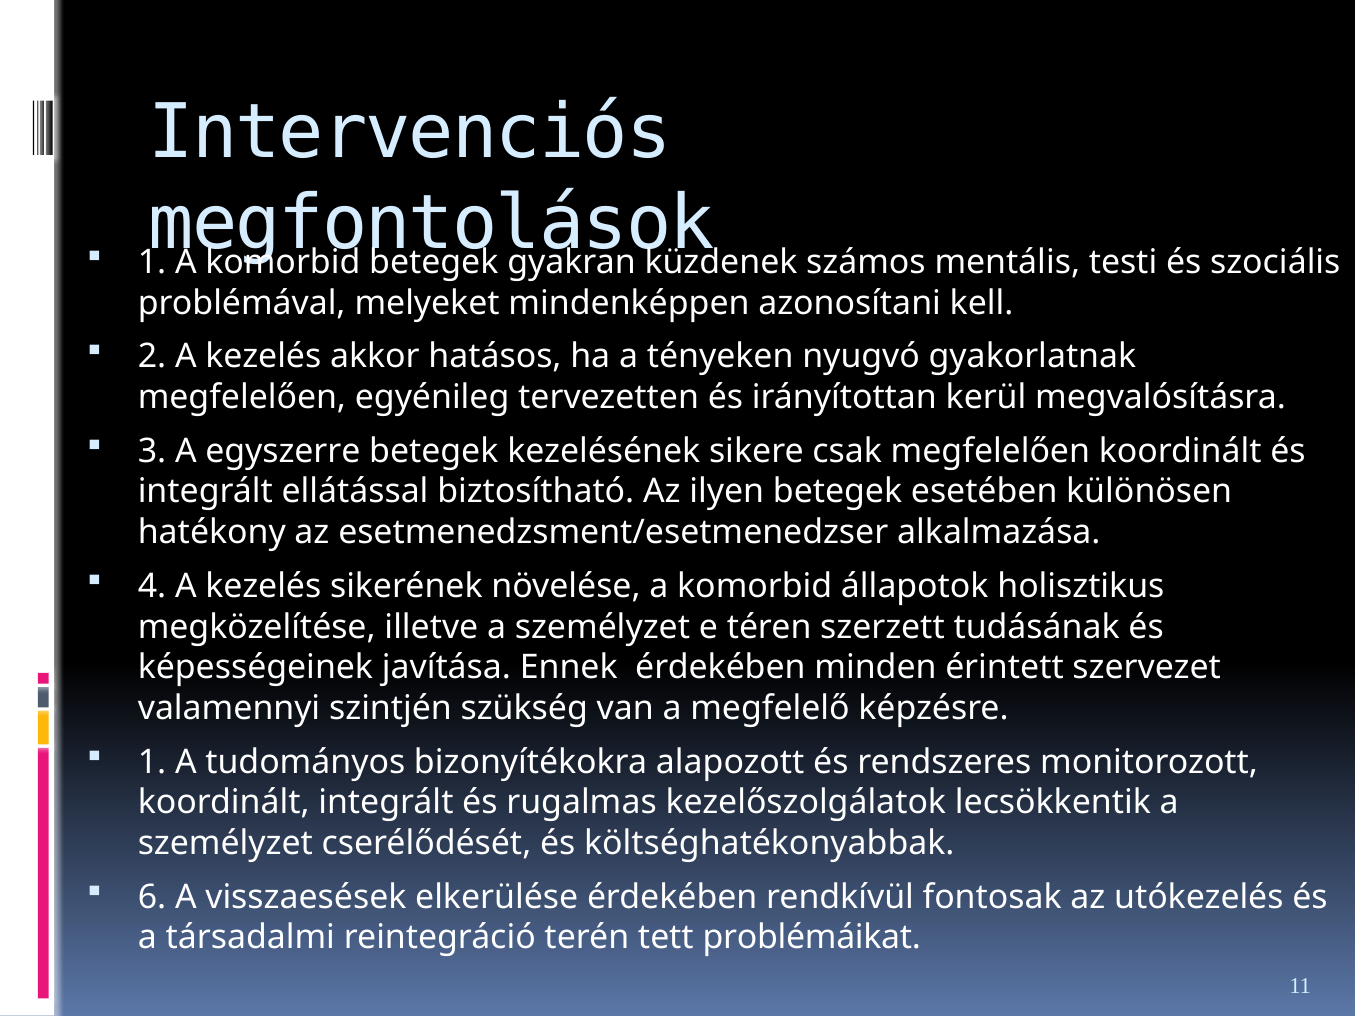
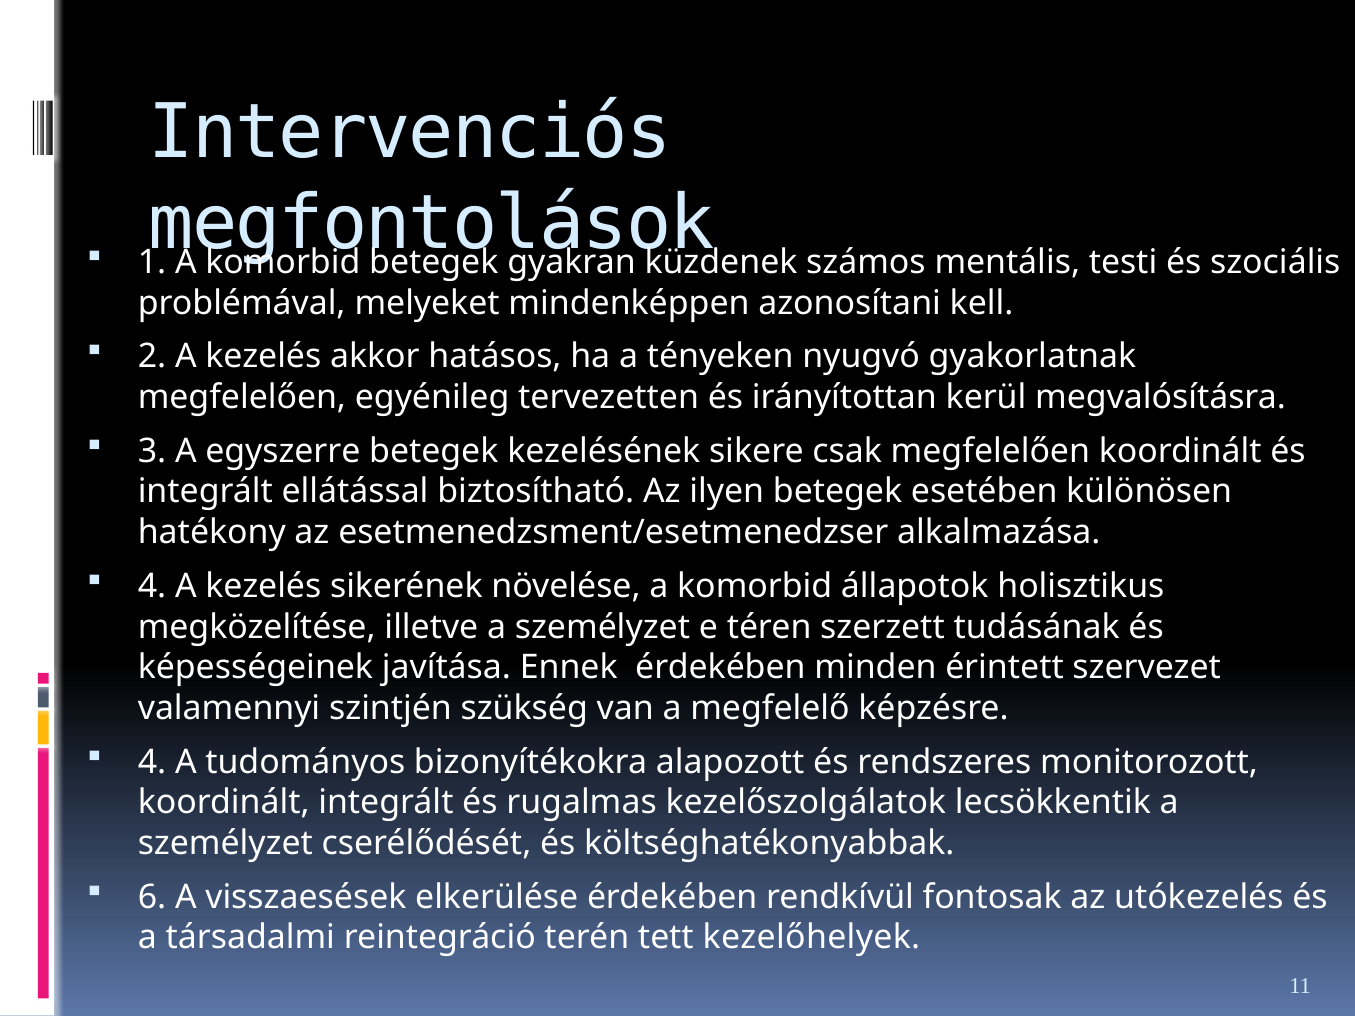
1 at (152, 762): 1 -> 4
problémáikat: problémáikat -> kezelőhelyek
